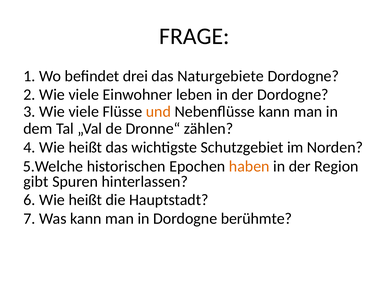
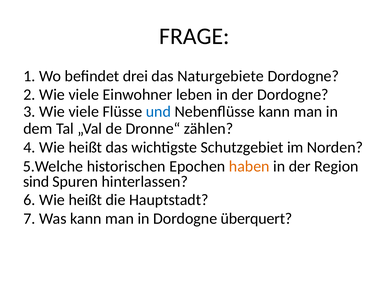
und colour: orange -> blue
gibt: gibt -> sind
berühmte: berühmte -> überquert
